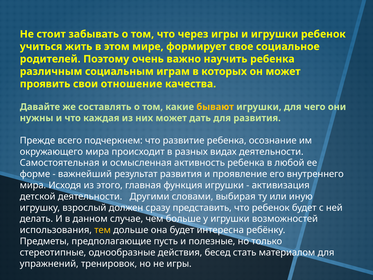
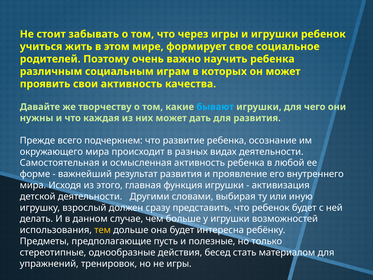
свои отношение: отношение -> активность
составлять: составлять -> творчеству
бывают colour: yellow -> light blue
